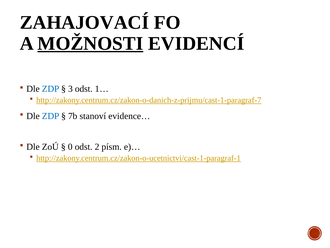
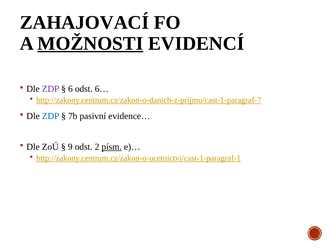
ZDP at (51, 89) colour: blue -> purple
3: 3 -> 6
1…: 1… -> 6…
stanoví: stanoví -> pasivní
0: 0 -> 9
písm underline: none -> present
